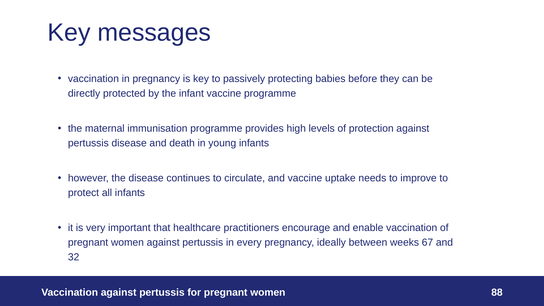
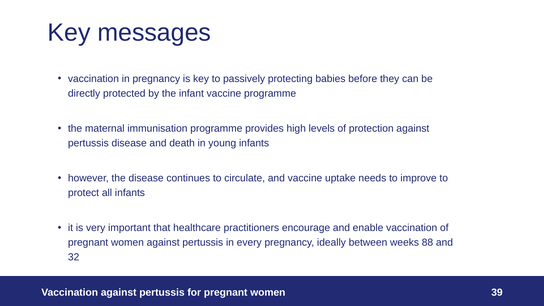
67: 67 -> 88
88: 88 -> 39
